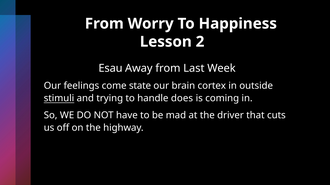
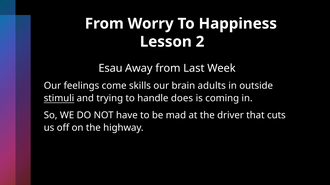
state: state -> skills
cortex: cortex -> adults
